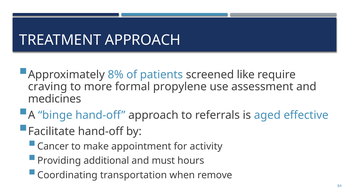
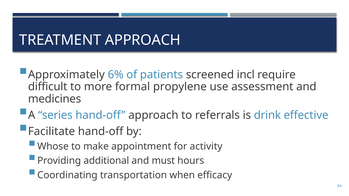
8%: 8% -> 6%
like: like -> incl
craving: craving -> difficult
binge: binge -> series
aged: aged -> drink
Cancer: Cancer -> Whose
remove: remove -> efficacy
